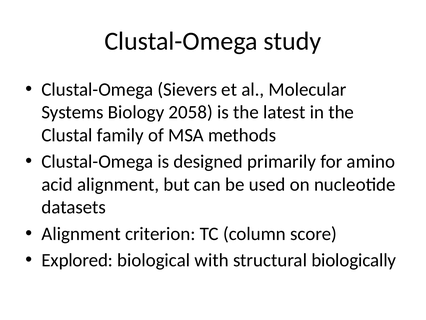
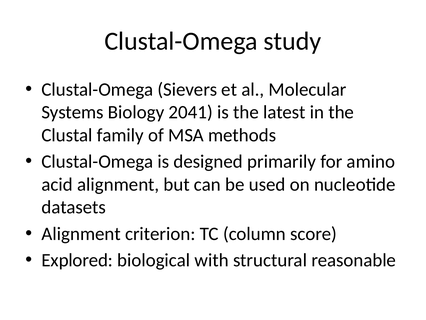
2058: 2058 -> 2041
biologically: biologically -> reasonable
